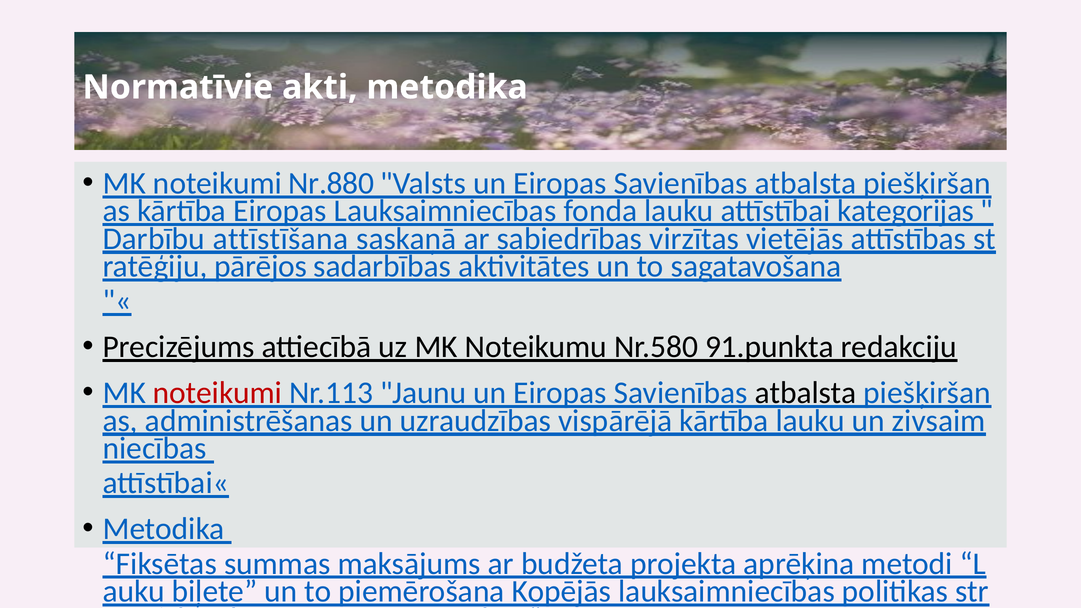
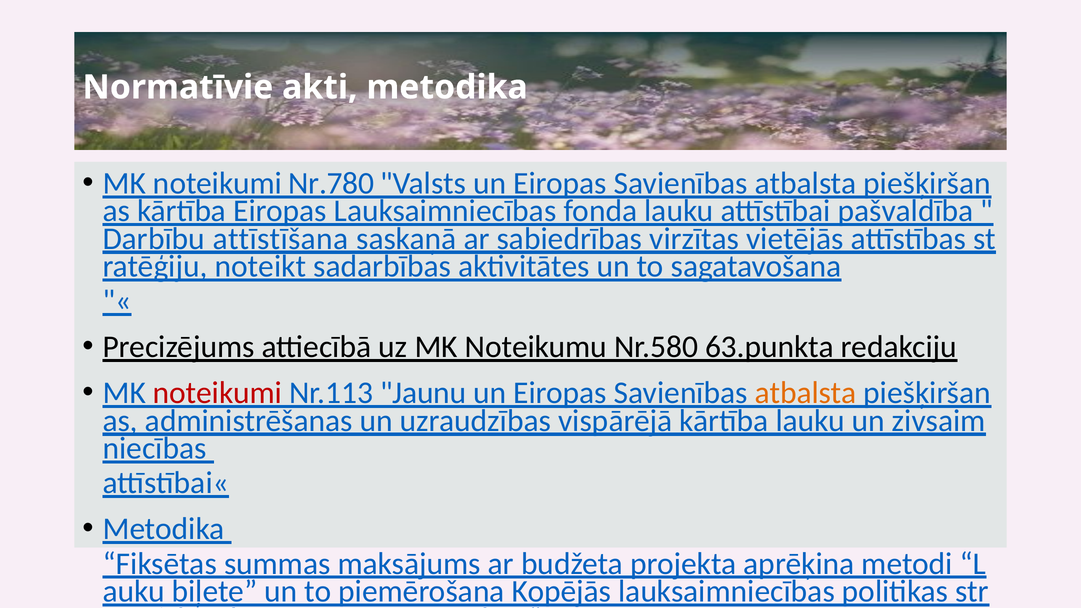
Nr.880: Nr.880 -> Nr.780
kategorijas: kategorijas -> pašvaldība
pārējos: pārējos -> noteikt
91.punkta: 91.punkta -> 63.punkta
atbalsta at (806, 393) colour: black -> orange
